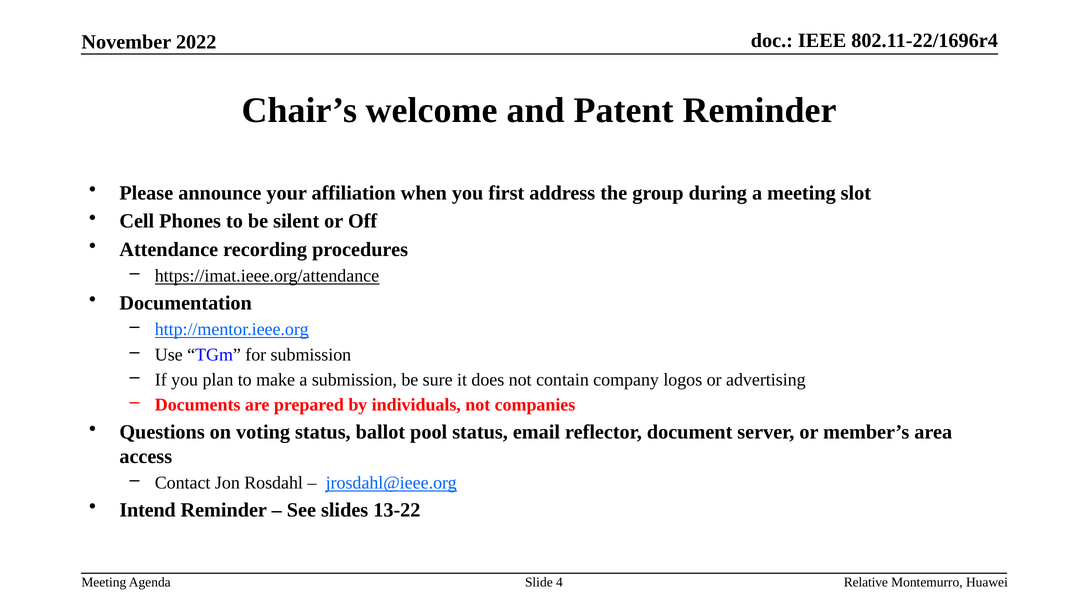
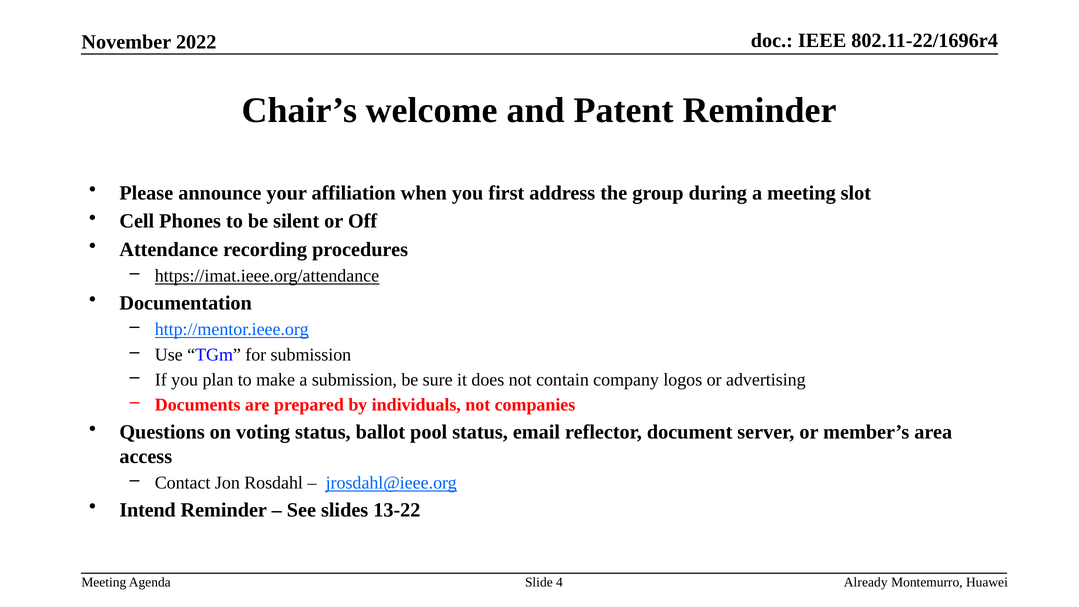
Relative: Relative -> Already
